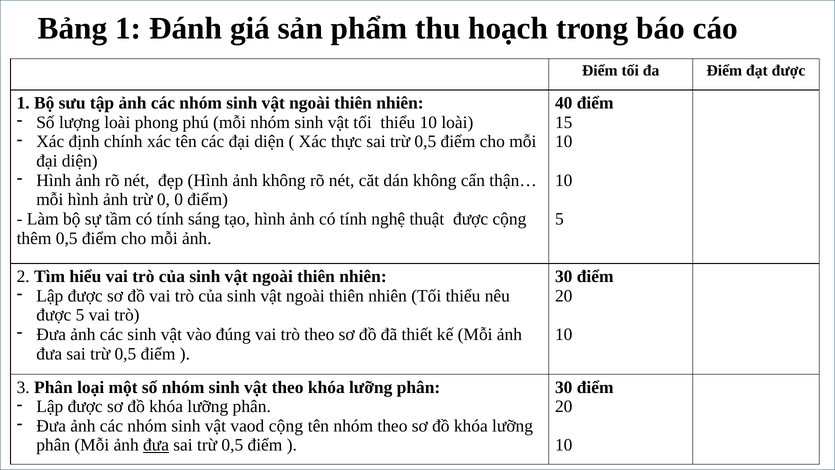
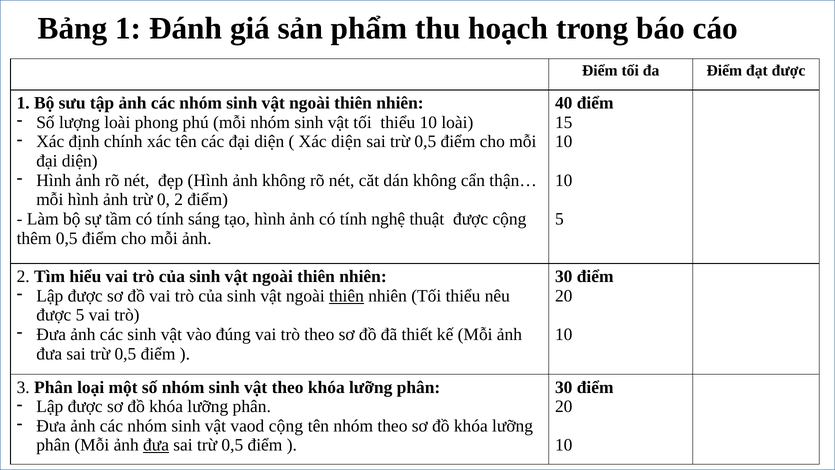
Xác thực: thực -> diện
0 0: 0 -> 2
thiên at (346, 296) underline: none -> present
